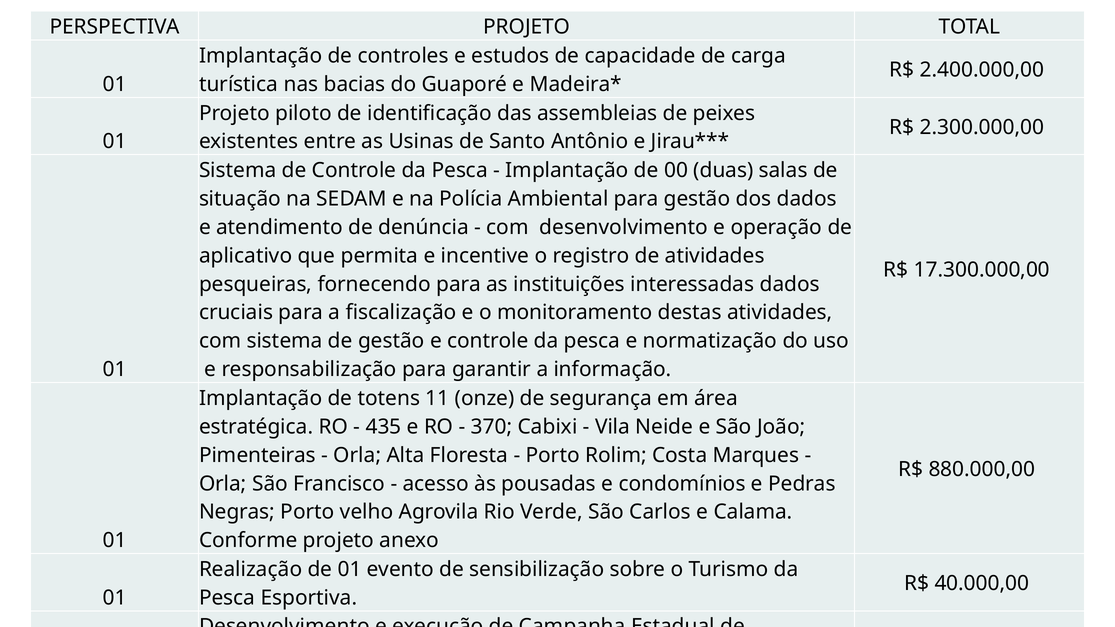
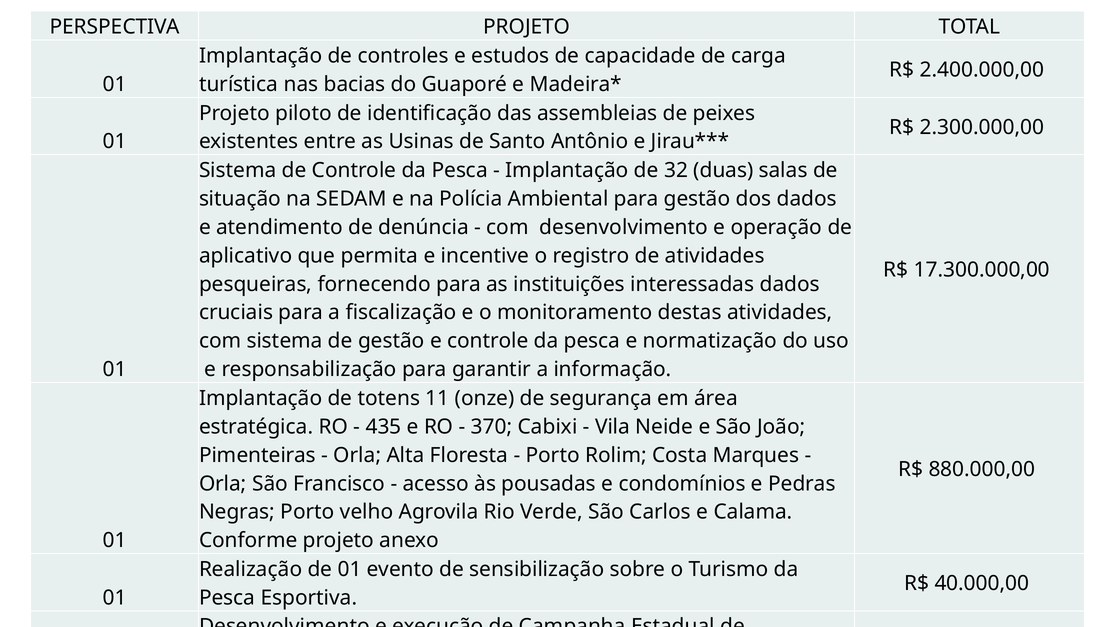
00: 00 -> 32
